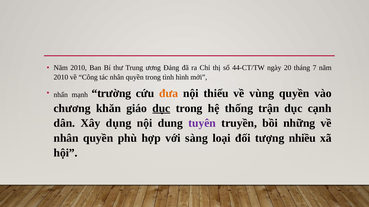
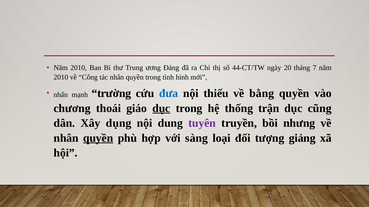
đưa colour: orange -> blue
vùng: vùng -> bằng
khăn: khăn -> thoái
cạnh: cạnh -> cũng
những: những -> nhưng
quyền at (98, 138) underline: none -> present
nhiều: nhiều -> giảng
